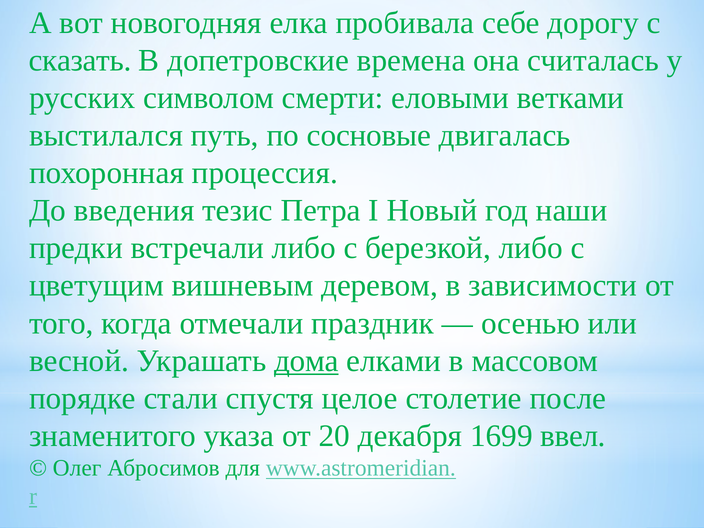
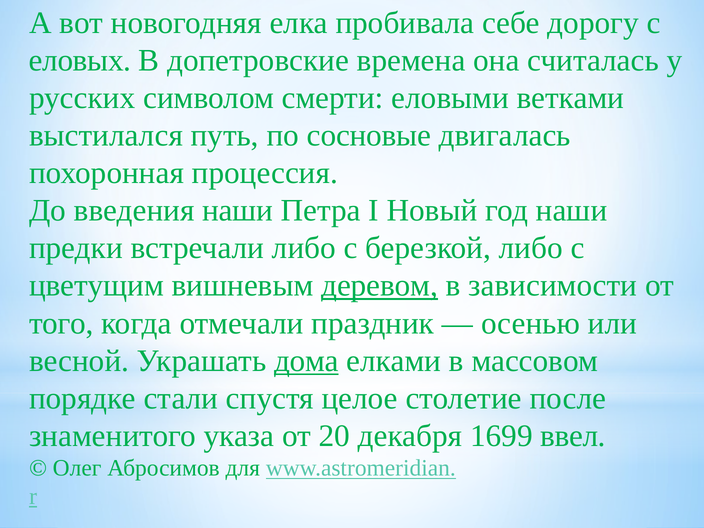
сказать: сказать -> еловых
введения тезис: тезис -> наши
деревом underline: none -> present
